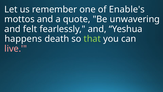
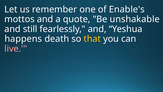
unwavering: unwavering -> unshakable
felt: felt -> still
that colour: light green -> yellow
